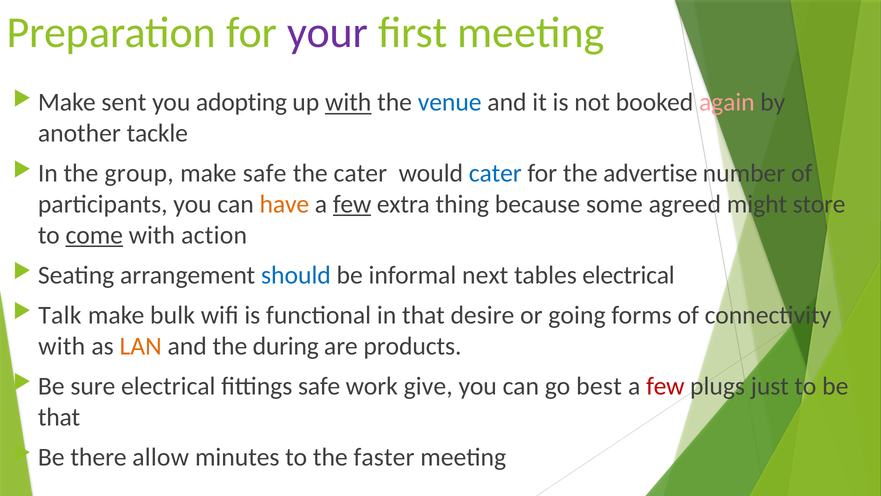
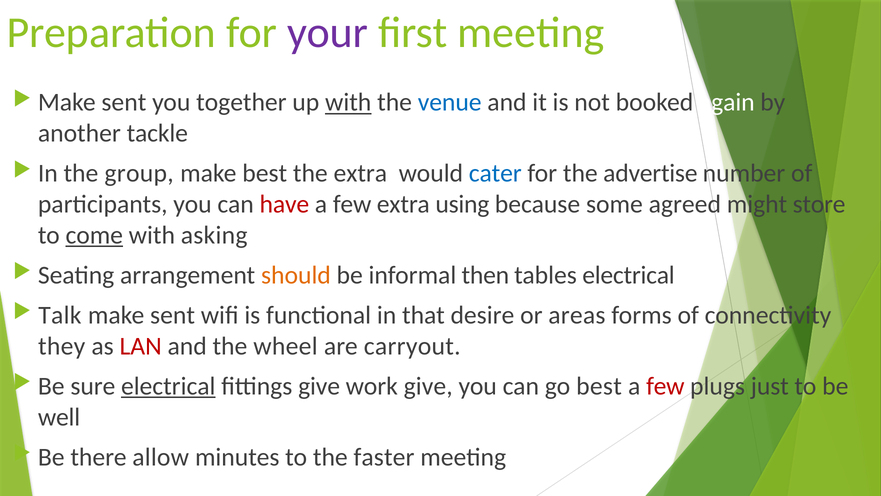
adopting: adopting -> together
again colour: pink -> white
make safe: safe -> best
the cater: cater -> extra
have colour: orange -> red
few at (352, 204) underline: present -> none
thing: thing -> using
action: action -> asking
should colour: blue -> orange
next: next -> then
bulk at (173, 315): bulk -> sent
going: going -> areas
with at (62, 346): with -> they
LAN colour: orange -> red
during: during -> wheel
products: products -> carryout
electrical at (168, 386) underline: none -> present
fittings safe: safe -> give
that at (59, 417): that -> well
